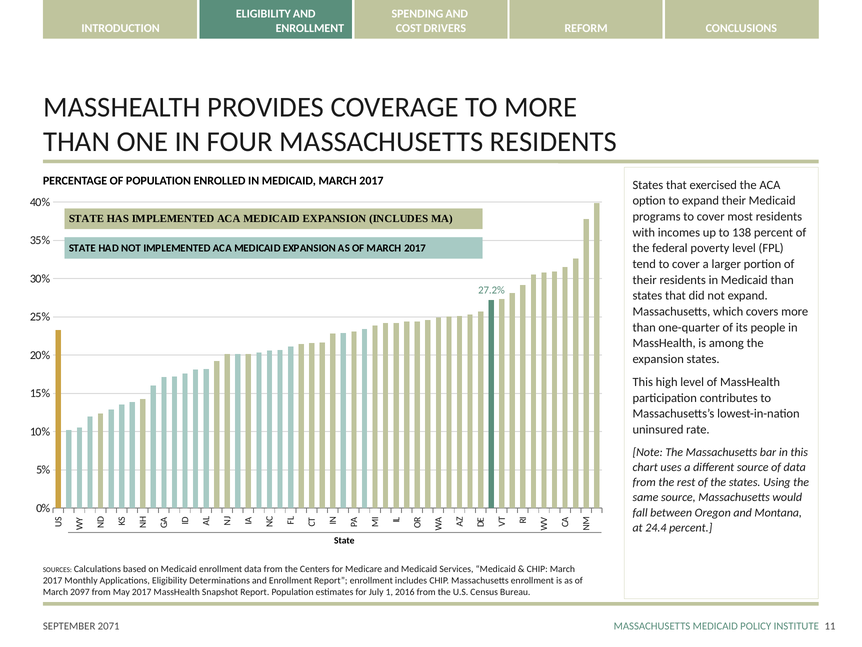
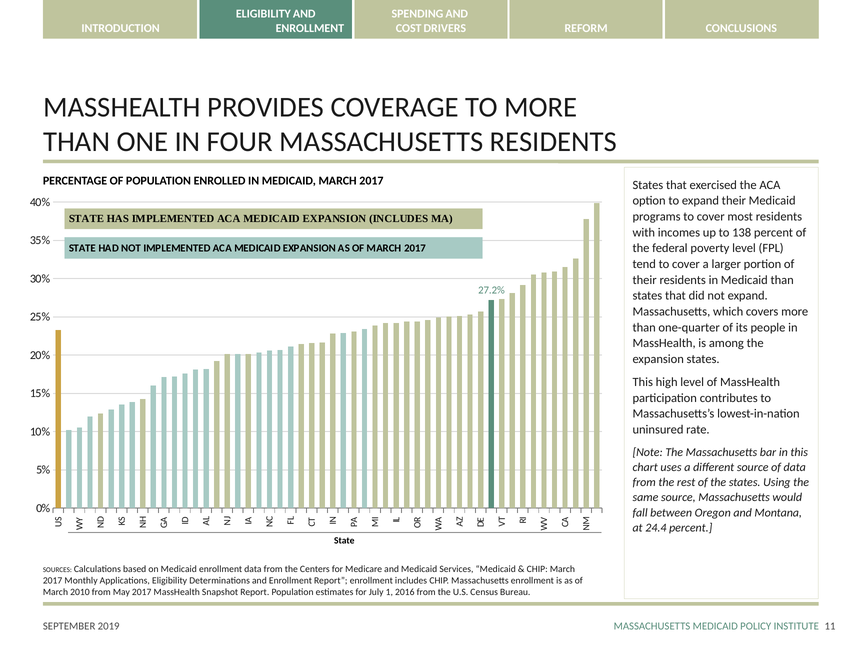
2097: 2097 -> 2010
2071: 2071 -> 2019
